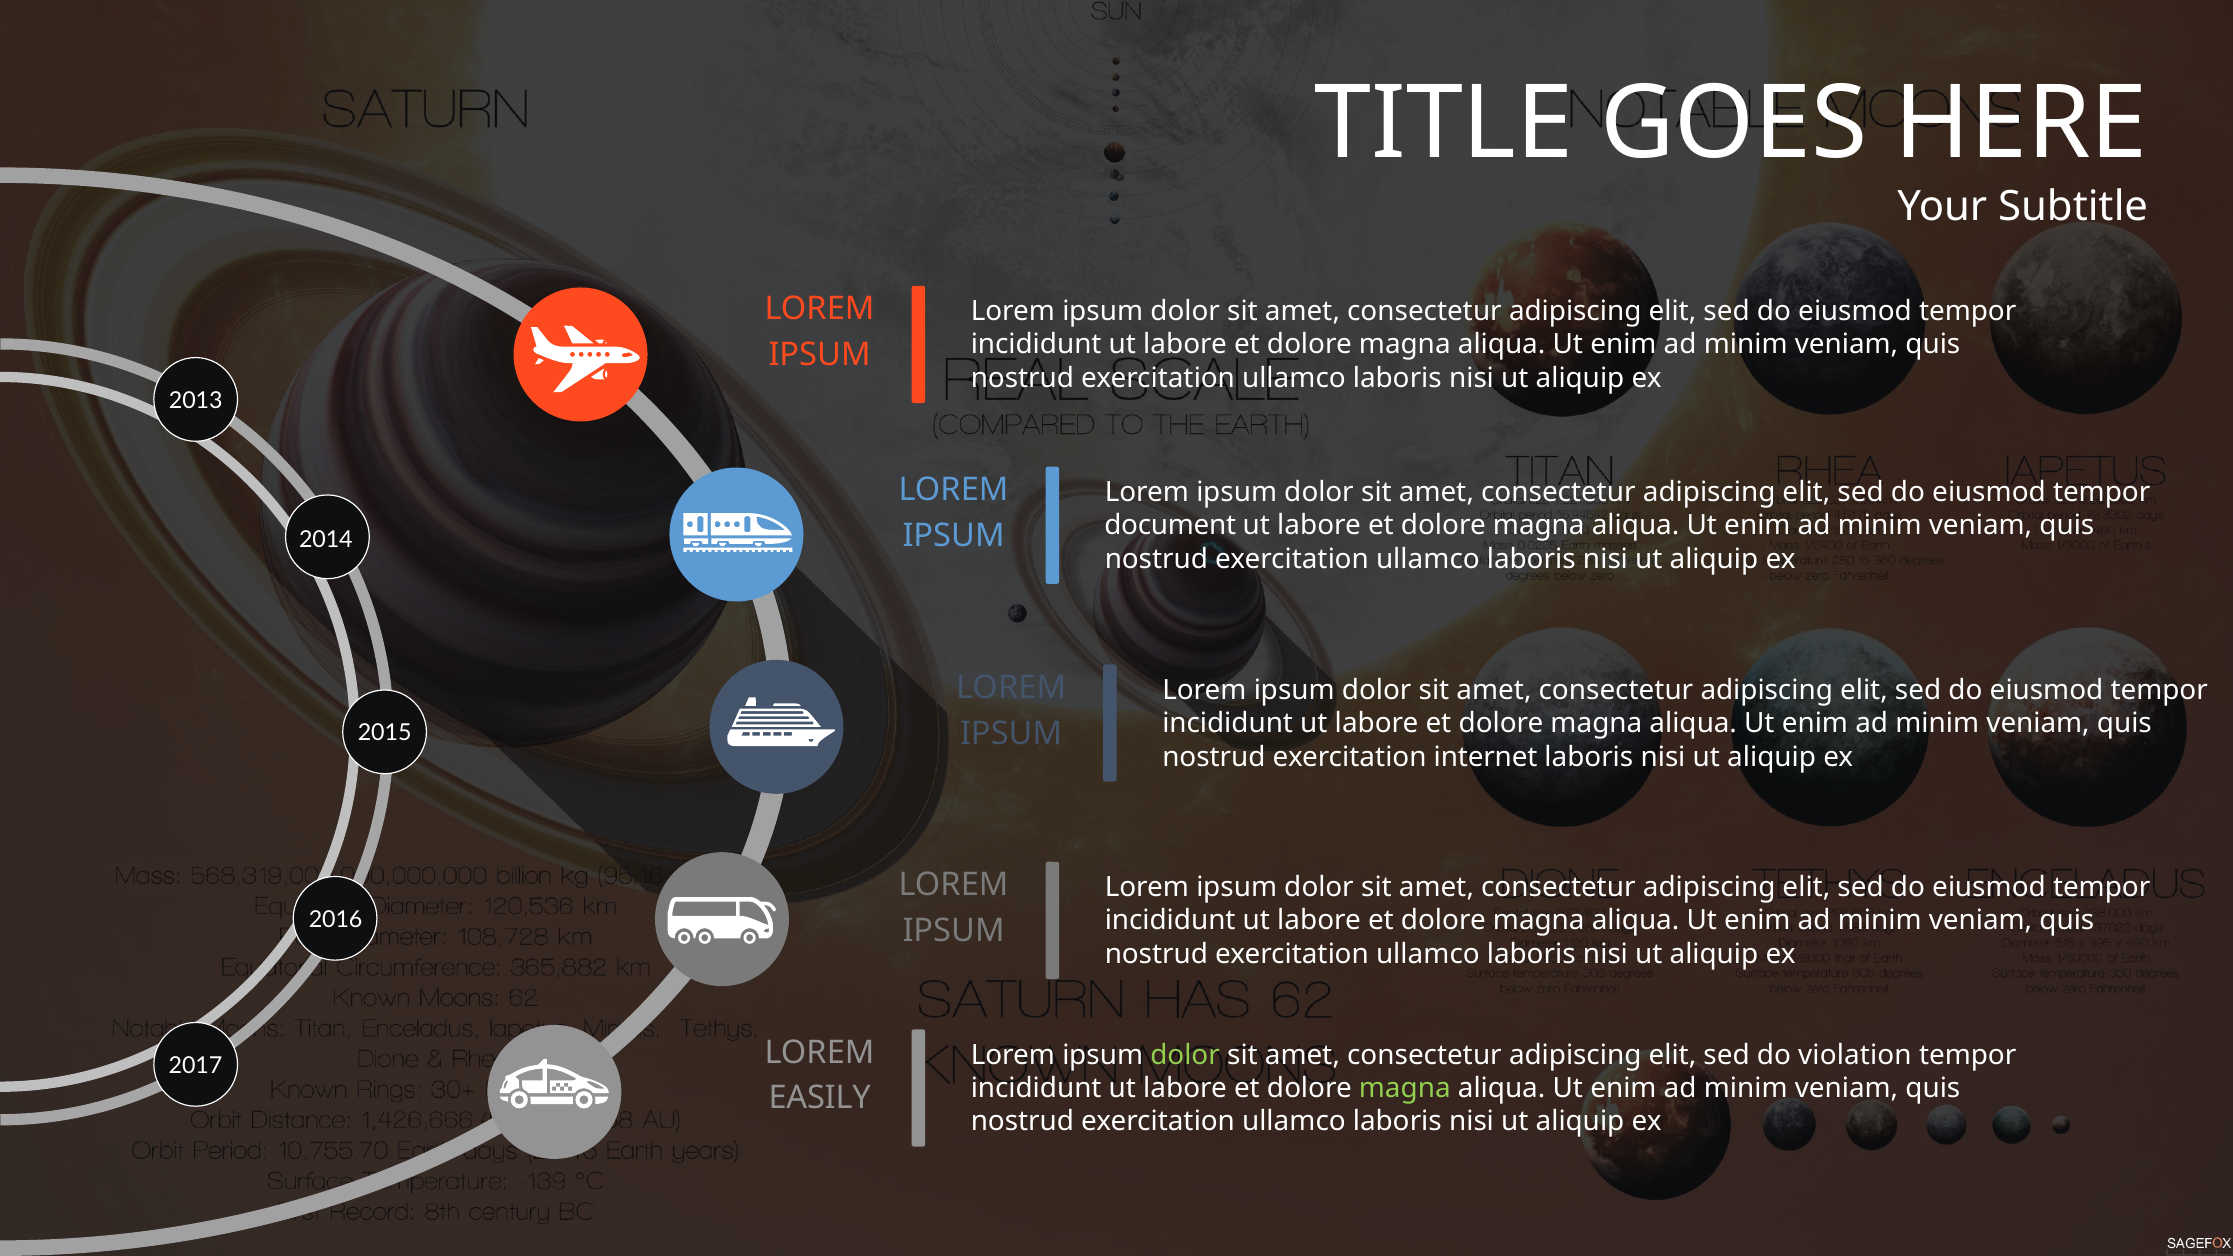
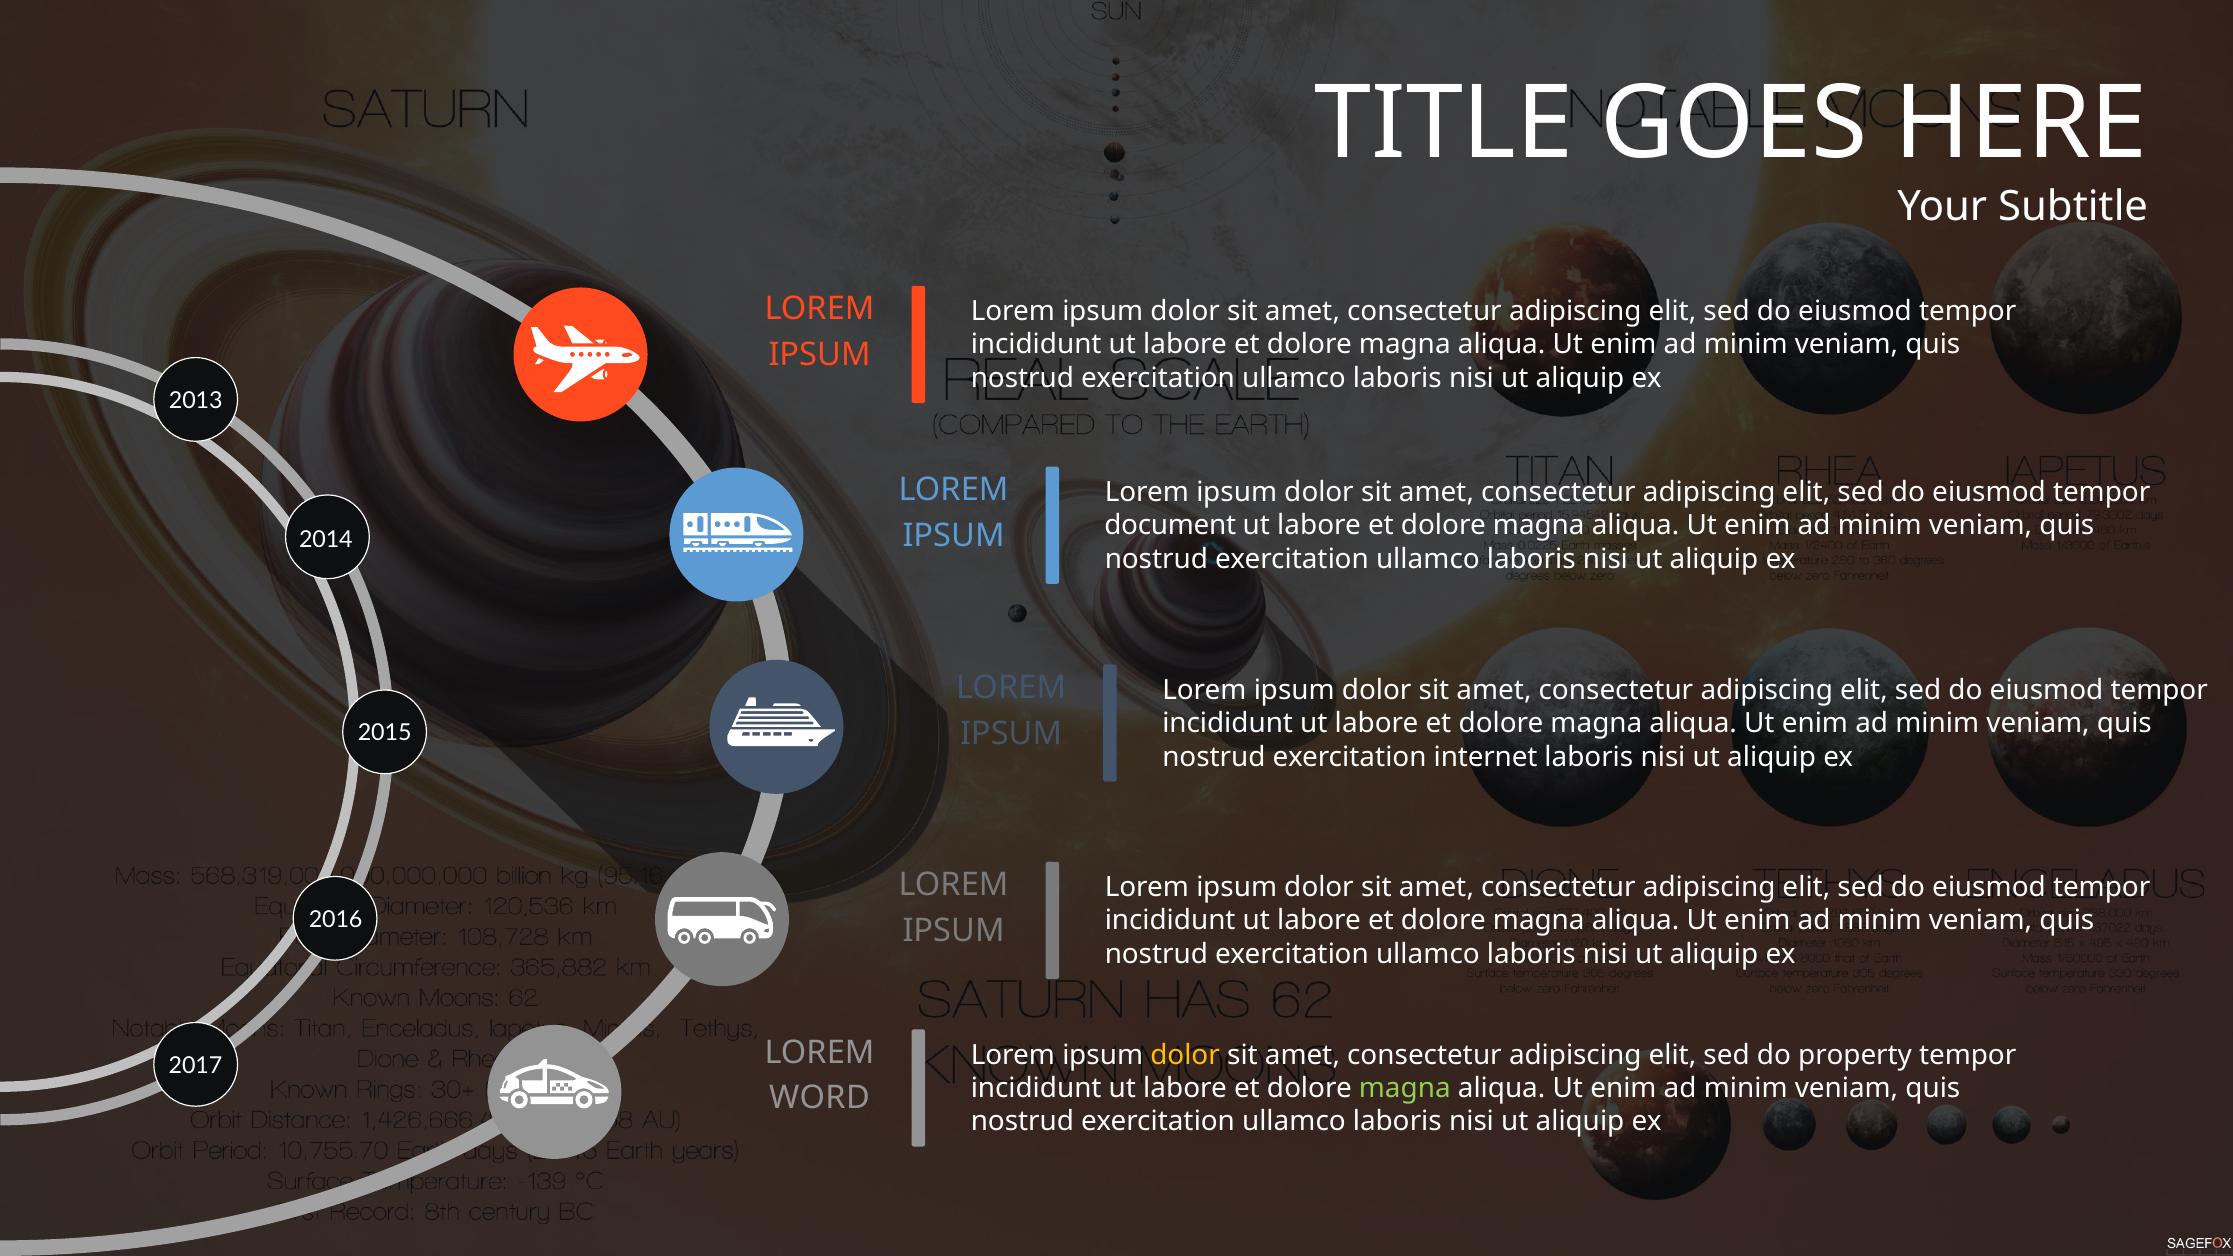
dolor at (1185, 1055) colour: light green -> yellow
violation: violation -> property
EASILY: EASILY -> WORD
